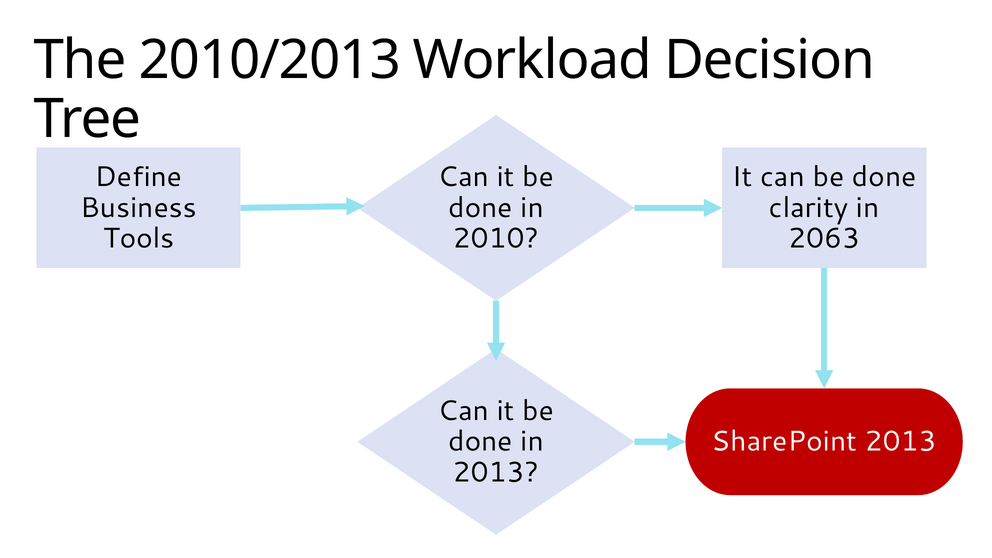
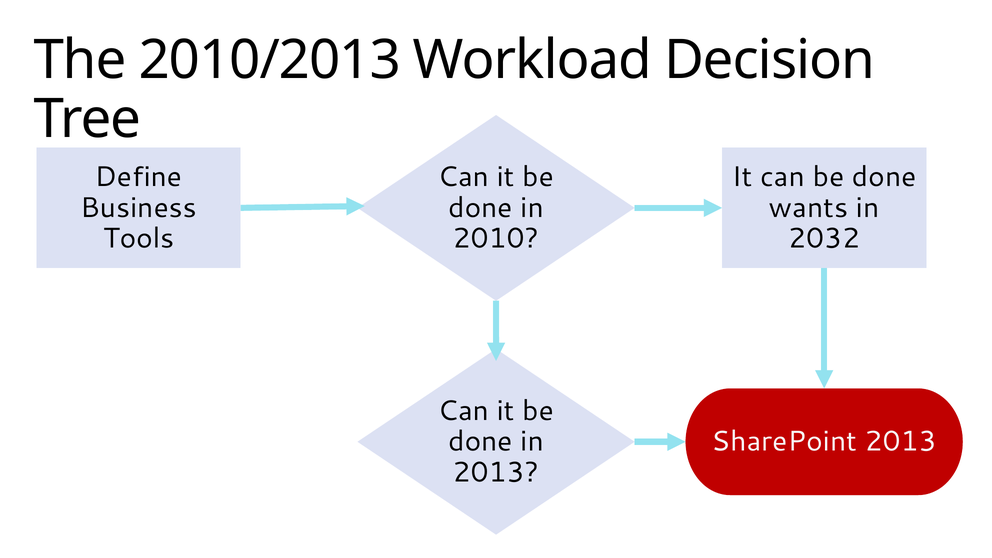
clarity: clarity -> wants
2063: 2063 -> 2032
